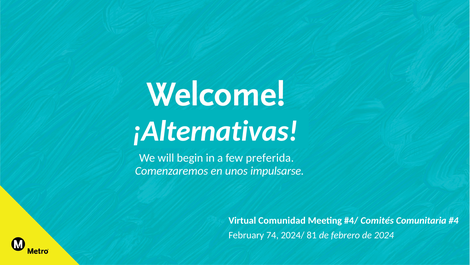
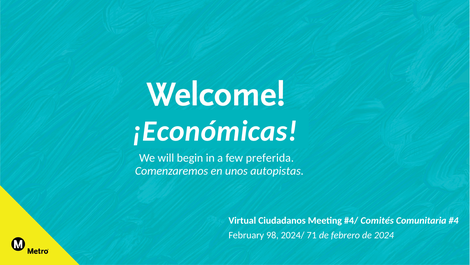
¡Alternativas: ¡Alternativas -> ¡Económicas
impulsarse: impulsarse -> autopistas
Comunidad: Comunidad -> Ciudadanos
74: 74 -> 98
81: 81 -> 71
